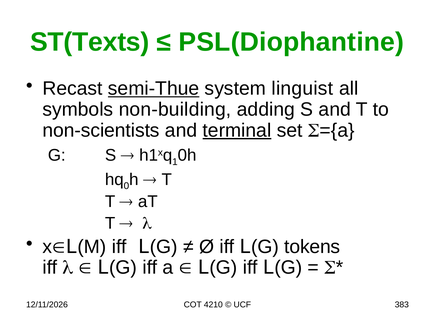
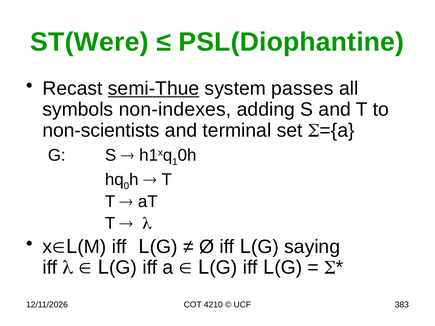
ST(Texts: ST(Texts -> ST(Were
linguist: linguist -> passes
non-building: non-building -> non-indexes
terminal underline: present -> none
tokens: tokens -> saying
